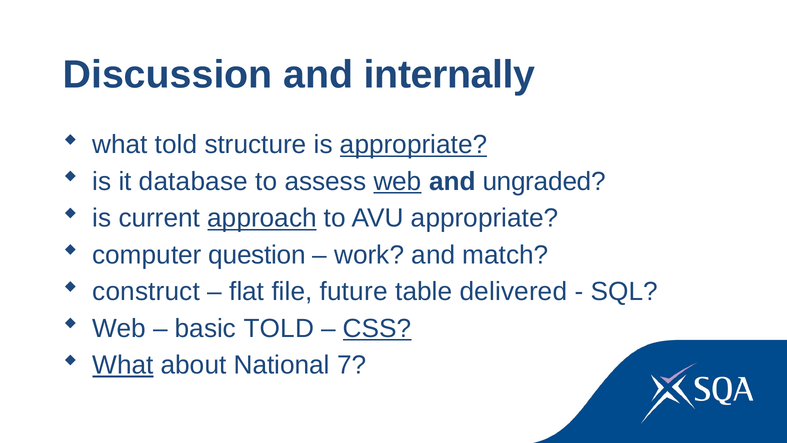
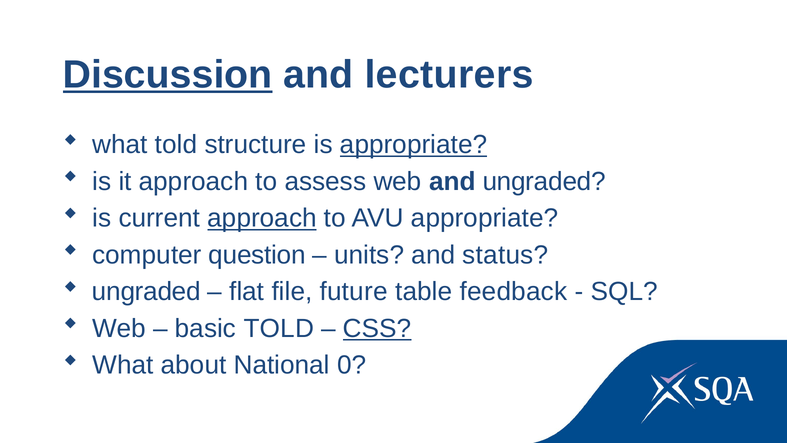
Discussion underline: none -> present
internally: internally -> lecturers
it database: database -> approach
web at (398, 181) underline: present -> none
work: work -> units
match: match -> status
construct at (146, 292): construct -> ungraded
delivered: delivered -> feedback
What at (123, 365) underline: present -> none
7: 7 -> 0
